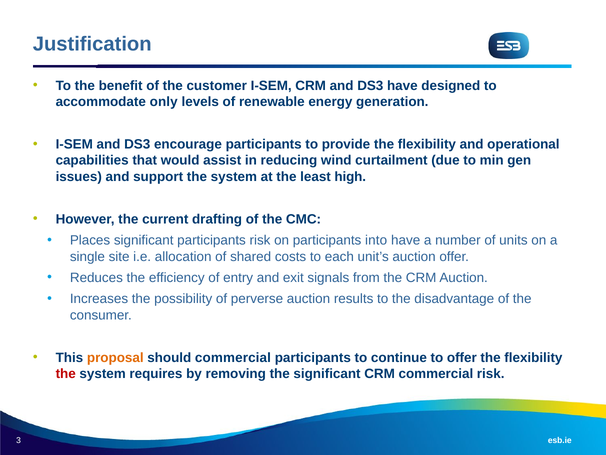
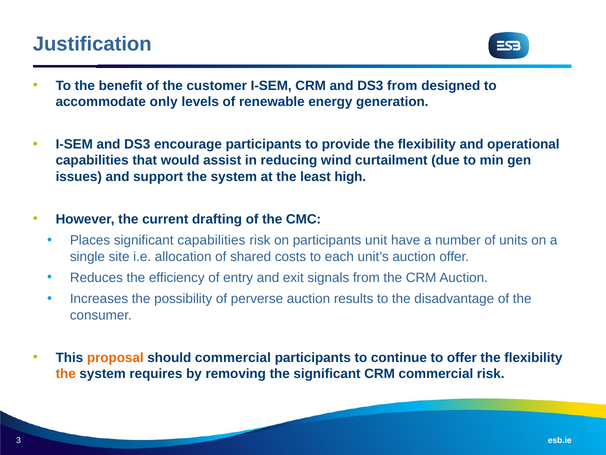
DS3 have: have -> from
significant participants: participants -> capabilities
into: into -> unit
the at (66, 373) colour: red -> orange
